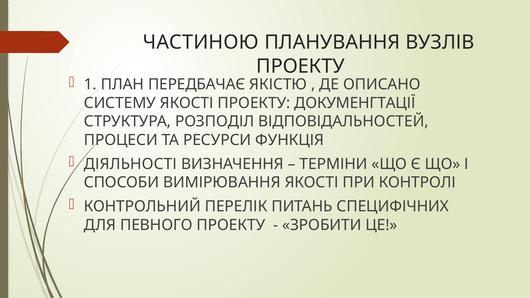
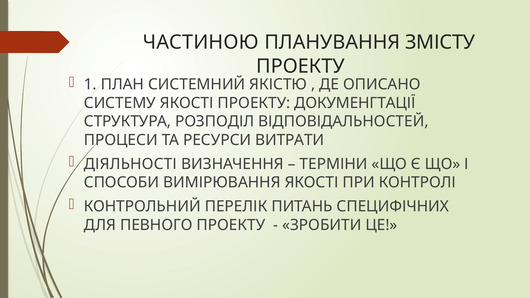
ВУЗЛІВ: ВУЗЛІВ -> ЗМІСТУ
ПЕРЕДБАЧАЄ: ПЕРЕДБАЧАЄ -> СИСТЕМНИЙ
ФУНКЦІЯ: ФУНКЦІЯ -> ВИТРАТИ
